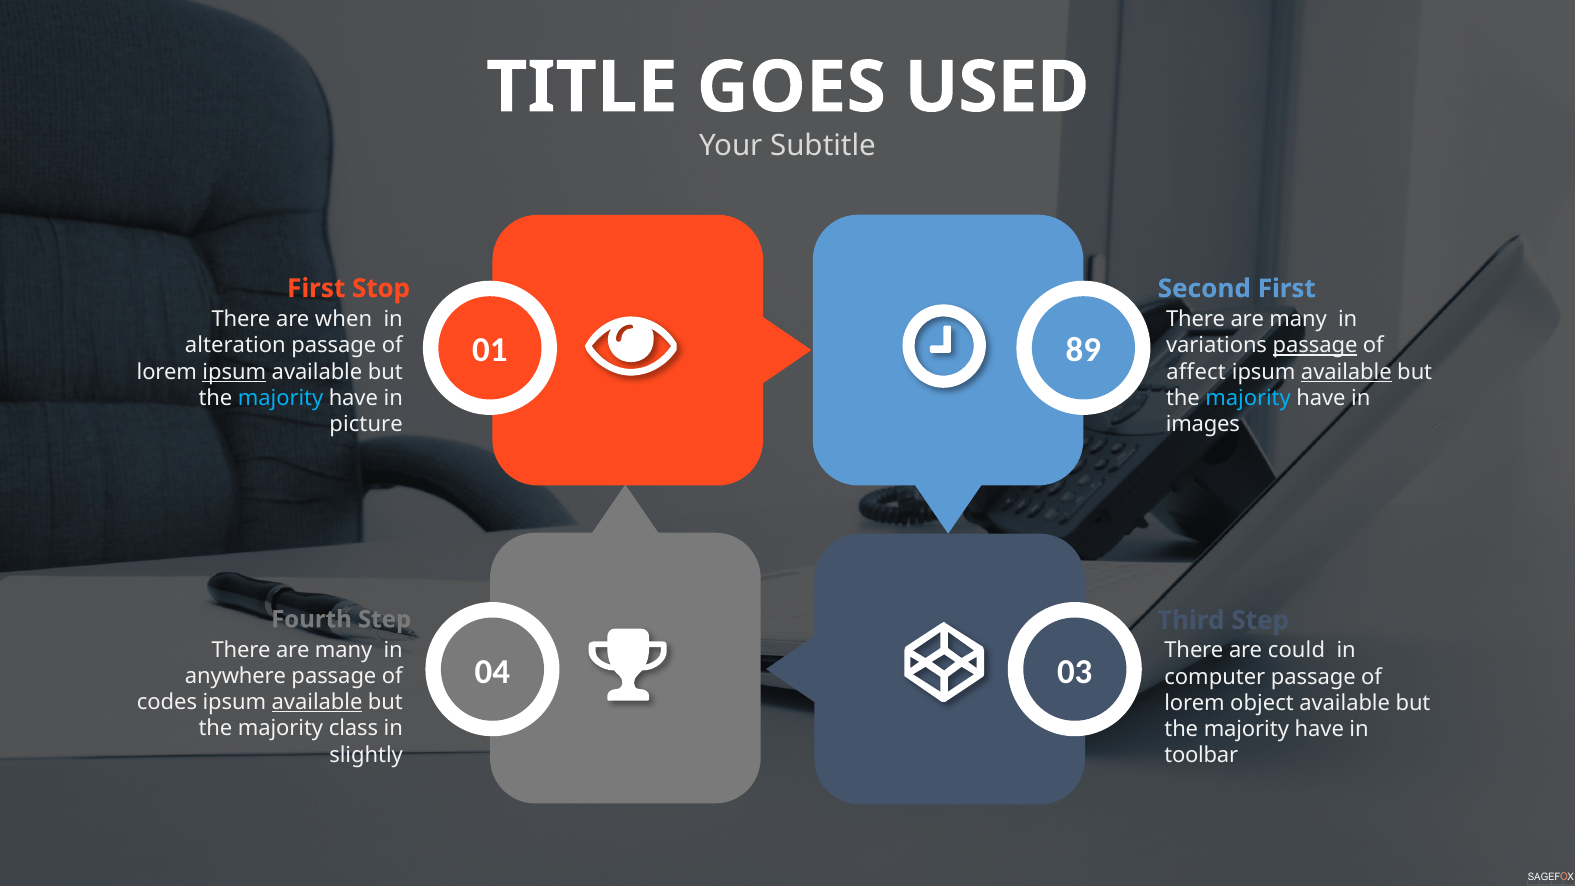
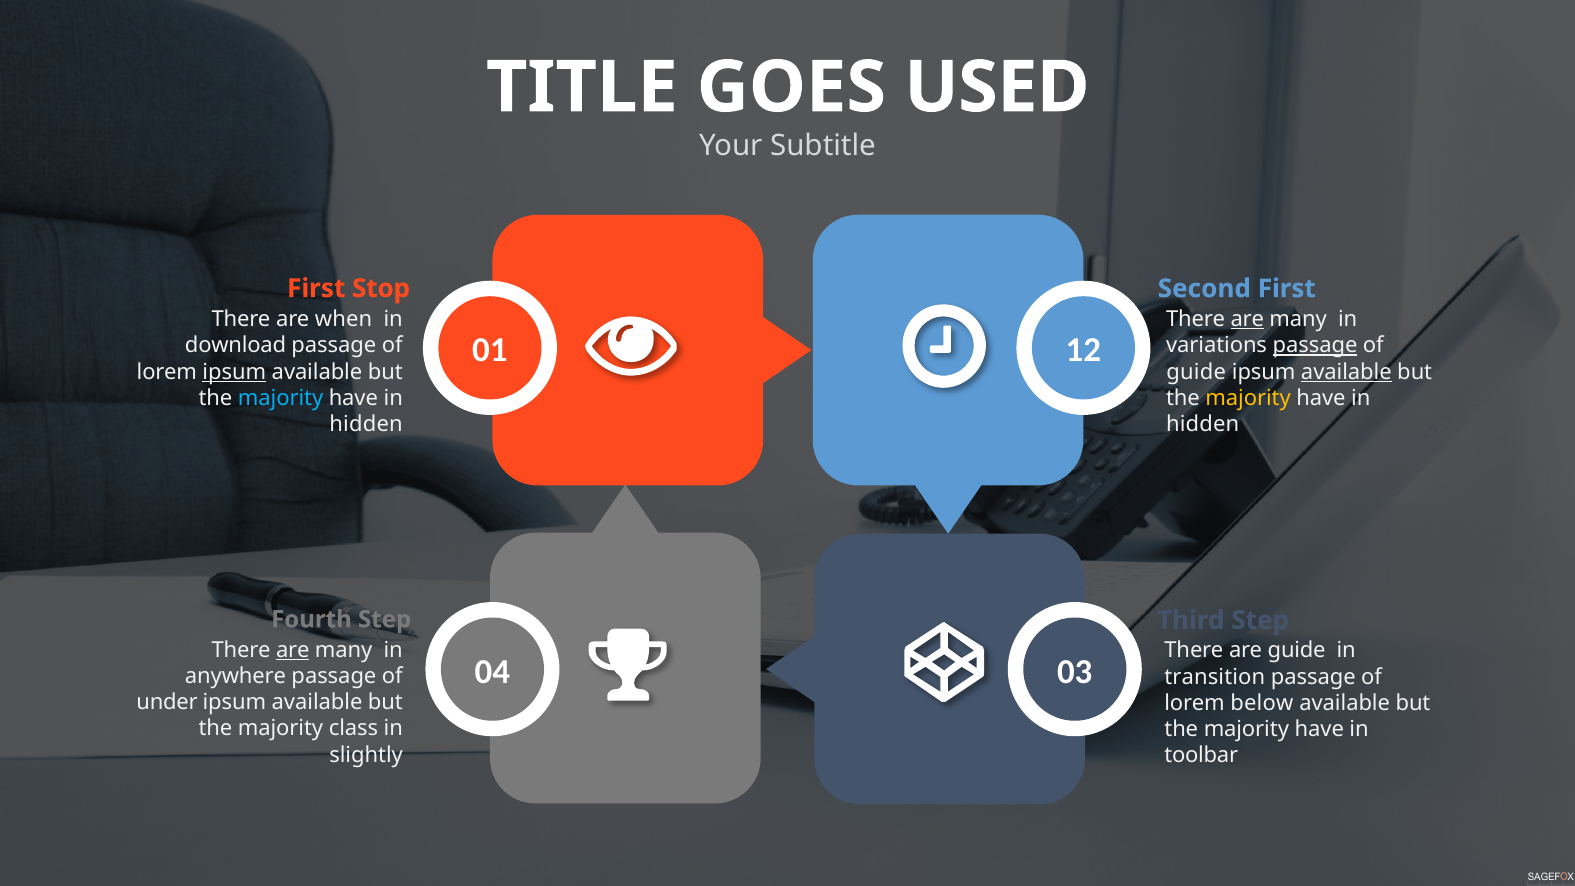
are at (1247, 319) underline: none -> present
89: 89 -> 12
alteration: alteration -> download
affect at (1196, 372): affect -> guide
majority at (1248, 398) colour: light blue -> yellow
images at (1203, 424): images -> hidden
picture at (366, 424): picture -> hidden
are at (293, 650) underline: none -> present
are could: could -> guide
computer: computer -> transition
codes: codes -> under
available at (317, 702) underline: present -> none
object: object -> below
